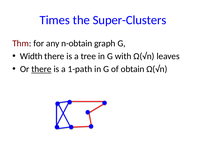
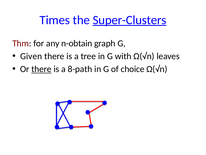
Super-Clusters underline: none -> present
Width: Width -> Given
1-path: 1-path -> 8-path
obtain: obtain -> choice
